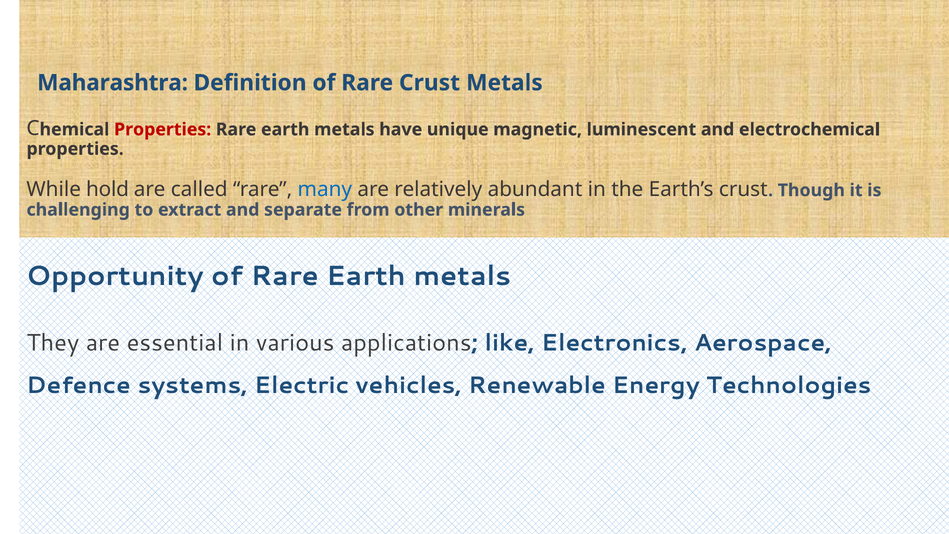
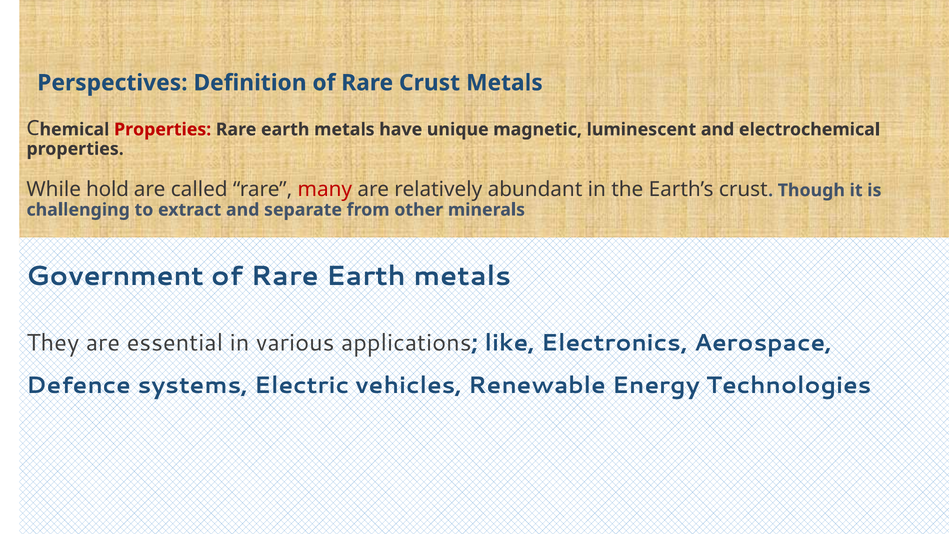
Maharashtra: Maharashtra -> Perspectives
many colour: blue -> red
Opportunity: Opportunity -> Government
